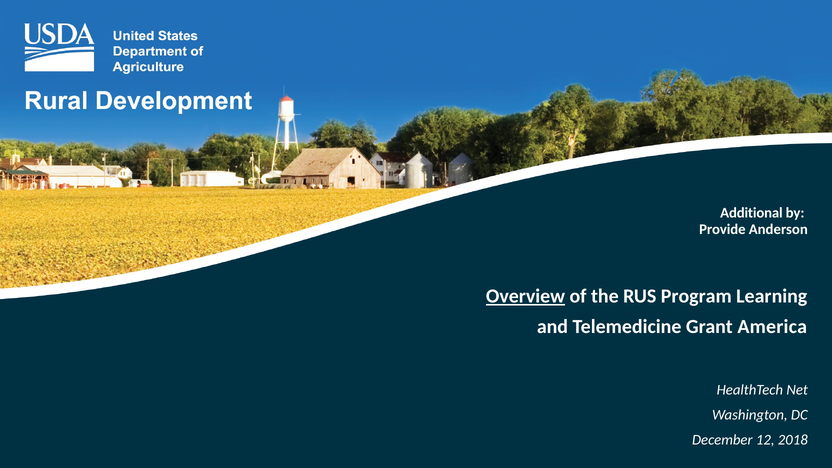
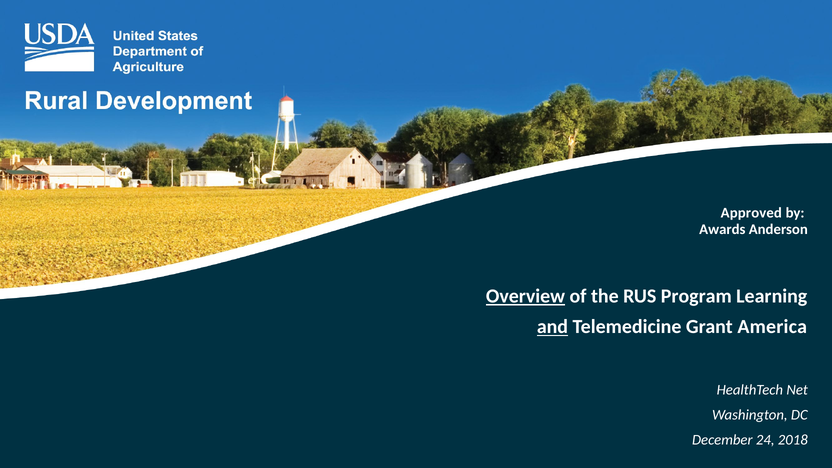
Additional: Additional -> Approved
Provide: Provide -> Awards
and underline: none -> present
12: 12 -> 24
